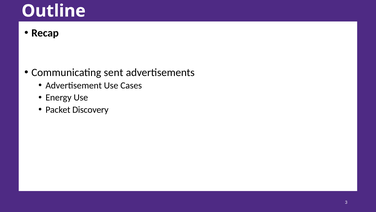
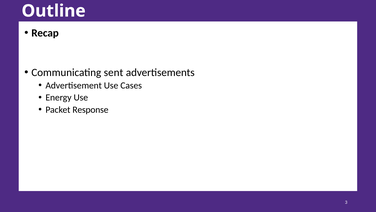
Discovery: Discovery -> Response
